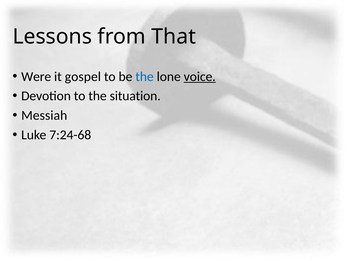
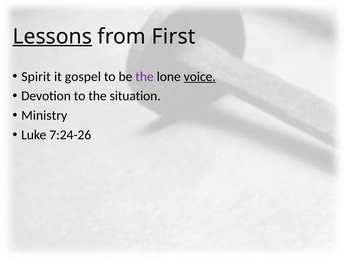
Lessons underline: none -> present
That: That -> First
Were: Were -> Spirit
the at (145, 76) colour: blue -> purple
Messiah: Messiah -> Ministry
7:24-68: 7:24-68 -> 7:24-26
